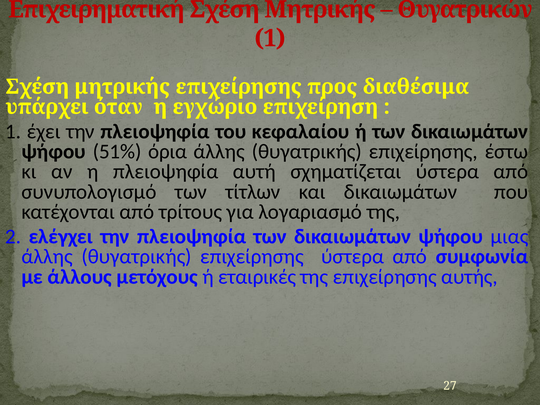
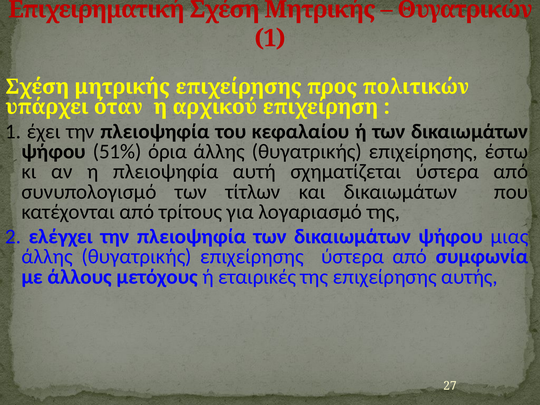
διαθέσιμα: διαθέσιμα -> πολιτικών
εγχώριο: εγχώριο -> αρχικού
